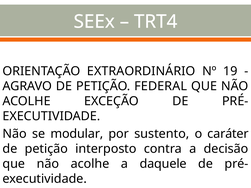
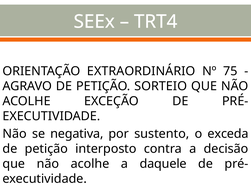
19: 19 -> 75
FEDERAL: FEDERAL -> SORTEIO
modular: modular -> negativa
caráter: caráter -> exceda
